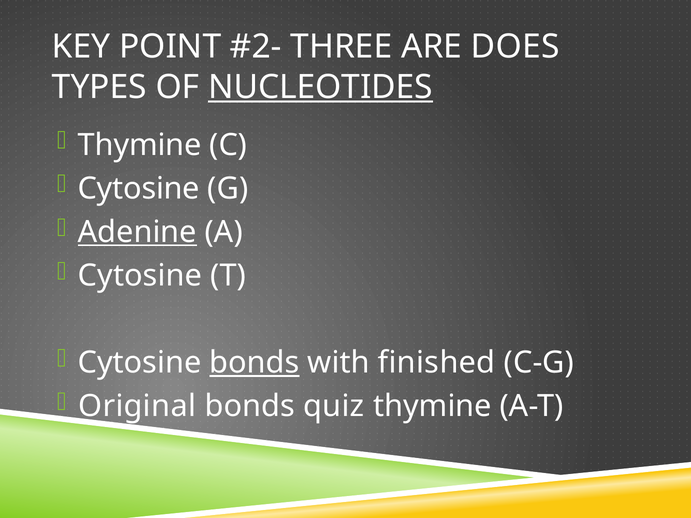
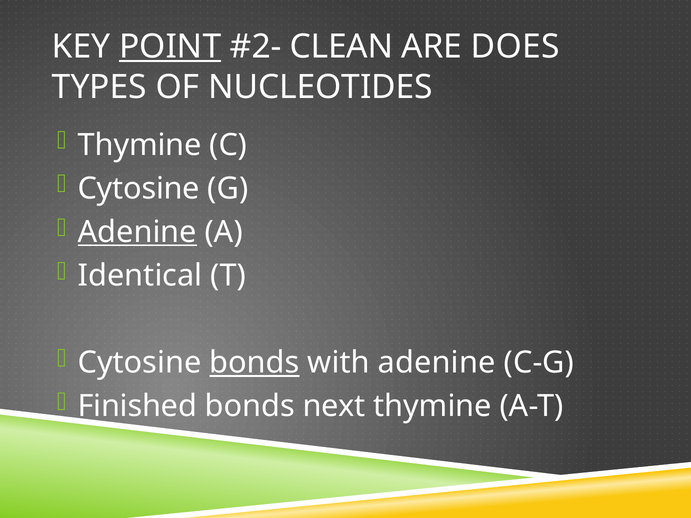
POINT underline: none -> present
THREE: THREE -> CLEAN
NUCLEOTIDES underline: present -> none
Cytosine at (140, 276): Cytosine -> Identical
with finished: finished -> adenine
Original: Original -> Finished
quiz: quiz -> next
